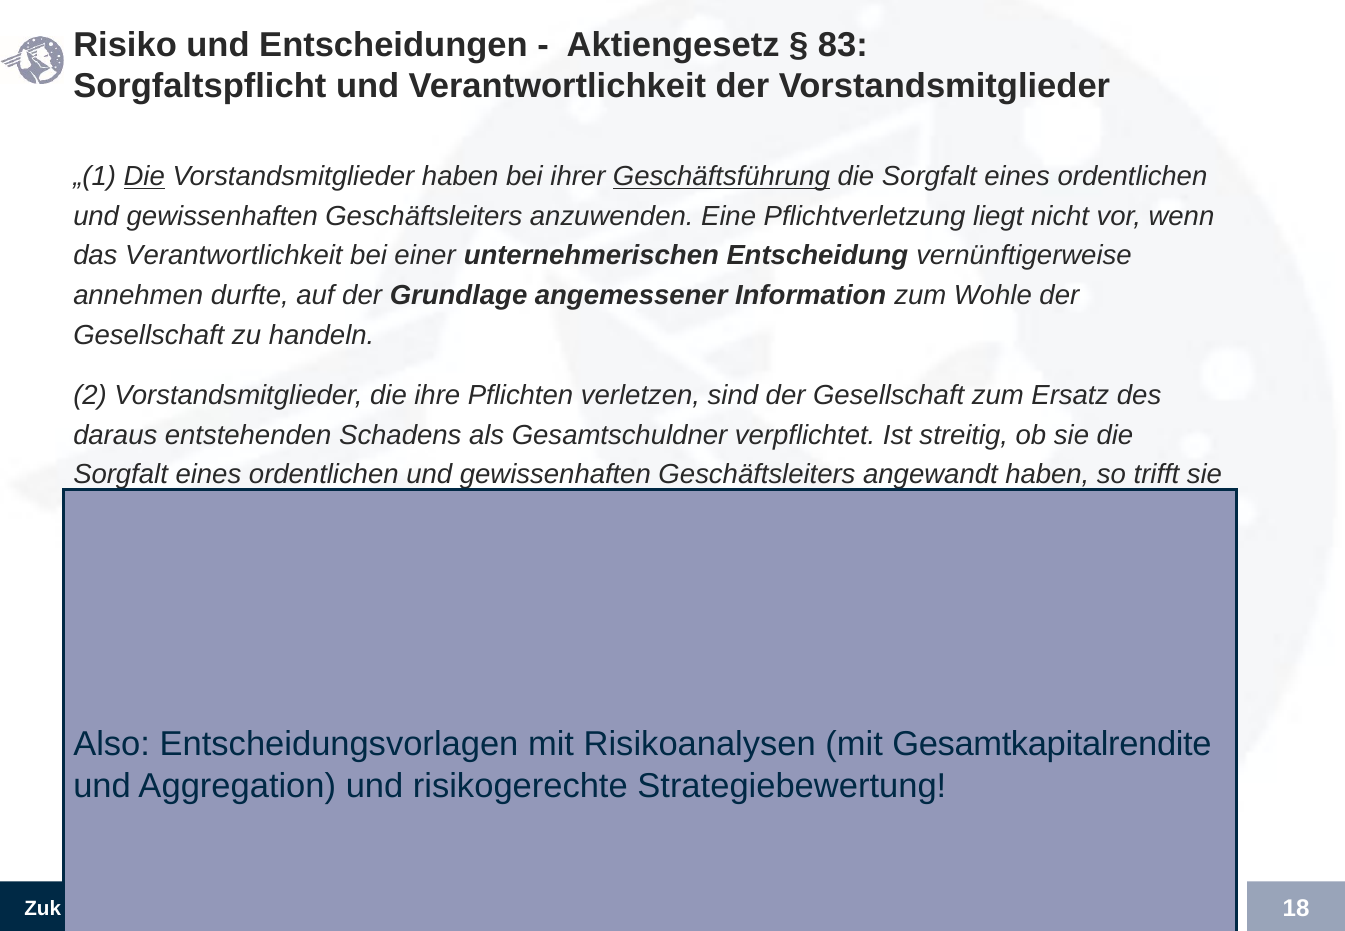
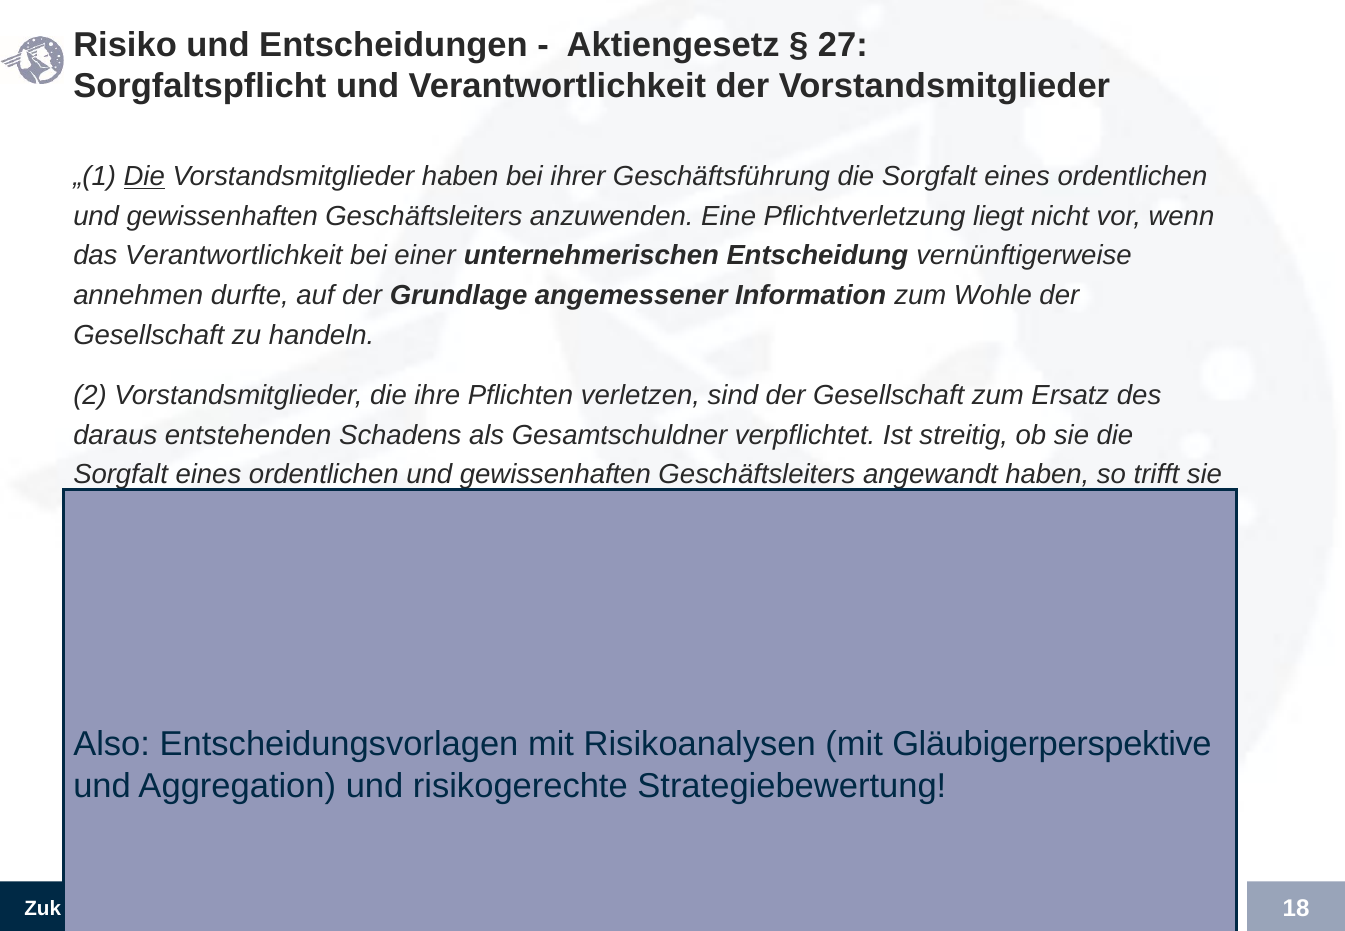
83: 83 -> 27
Geschäftsführung underline: present -> none
Gesamtkapitalrendite: Gesamtkapitalrendite -> Gläubigerperspektive
